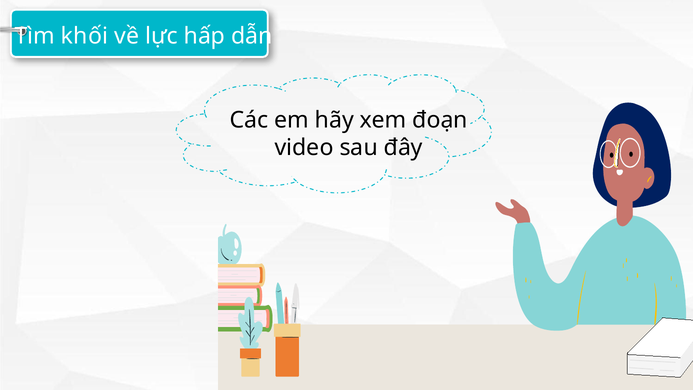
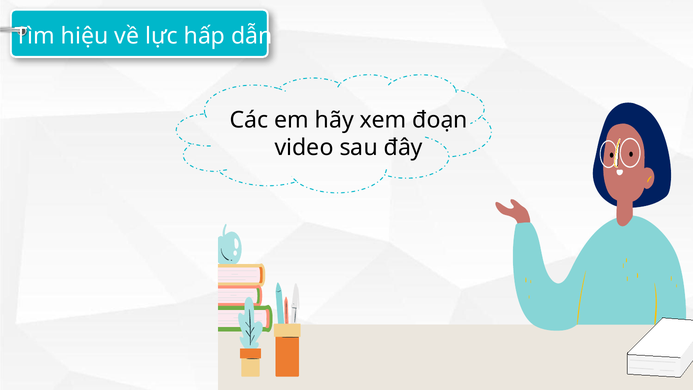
khối: khối -> hiệu
